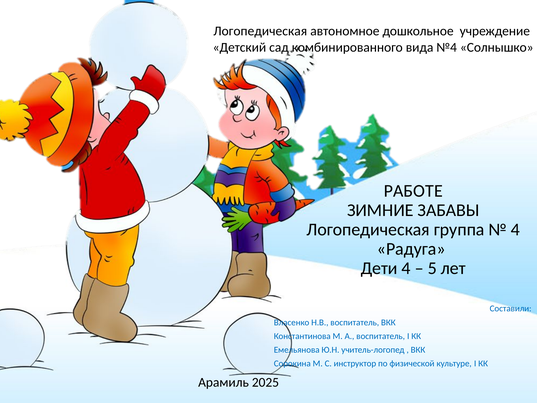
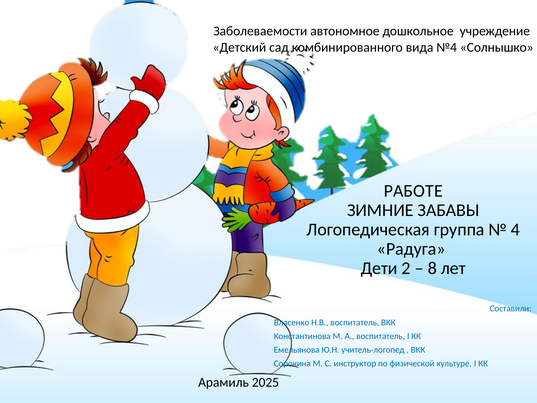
Логопедическая at (260, 31): Логопедическая -> Заболеваемости
Дети 4: 4 -> 2
5: 5 -> 8
